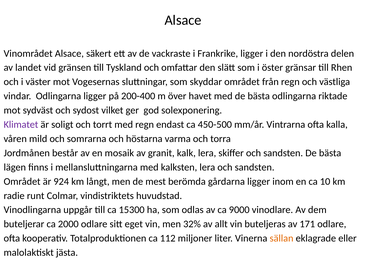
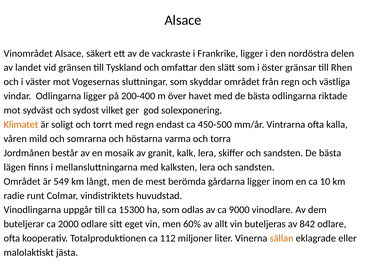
Klimatet colour: purple -> orange
924: 924 -> 549
32%: 32% -> 60%
171: 171 -> 842
